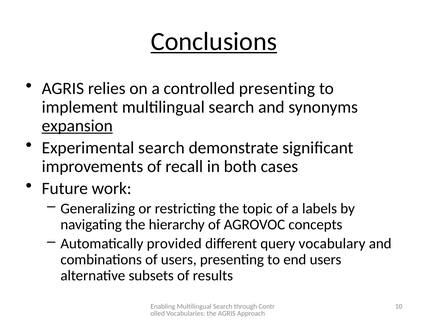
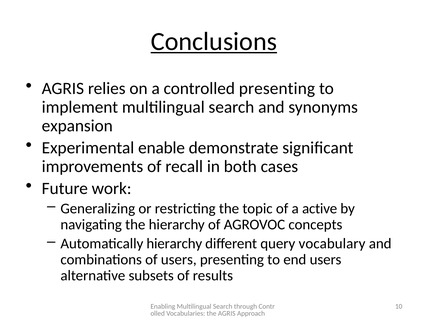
expansion underline: present -> none
Experimental search: search -> enable
labels: labels -> active
Automatically provided: provided -> hierarchy
